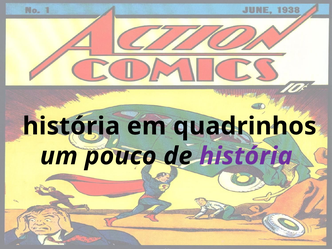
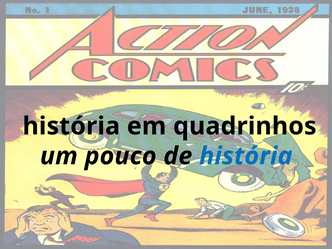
história at (246, 156) colour: purple -> blue
